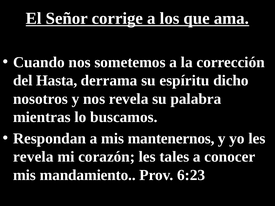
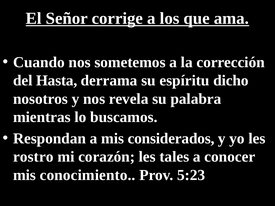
mantenernos: mantenernos -> considerados
revela at (33, 157): revela -> rostro
mandamiento: mandamiento -> conocimiento
6:23: 6:23 -> 5:23
